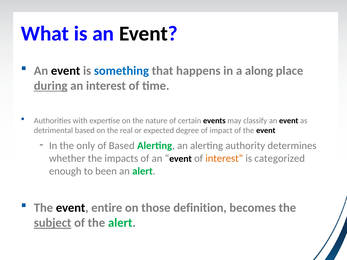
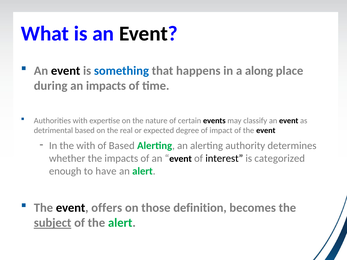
during underline: present -> none
an interest: interest -> impacts
the only: only -> with
interest at (224, 159) colour: orange -> black
been: been -> have
entire: entire -> offers
